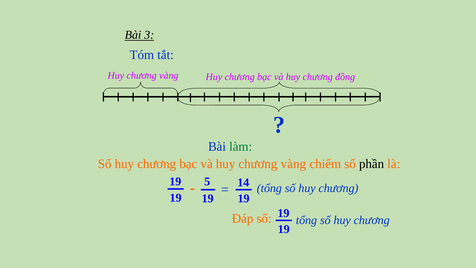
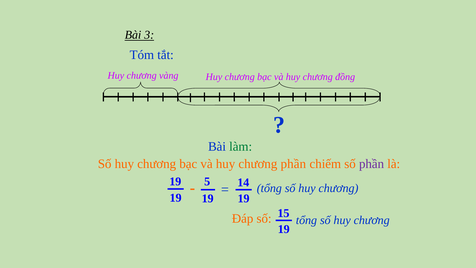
và huy chương vàng: vàng -> phần
phần at (372, 164) colour: black -> purple
số 19: 19 -> 15
